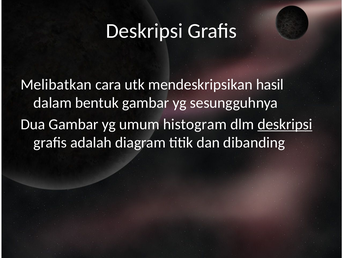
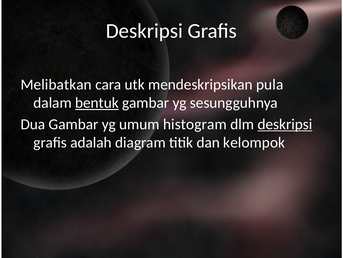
hasil: hasil -> pula
bentuk underline: none -> present
dibanding: dibanding -> kelompok
